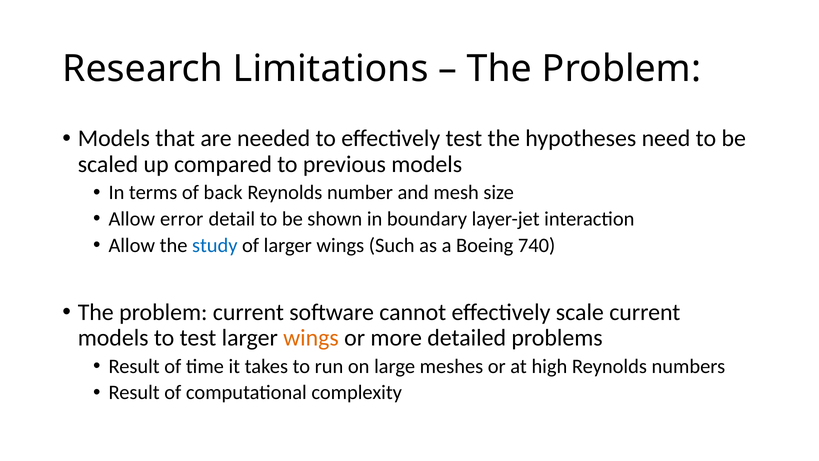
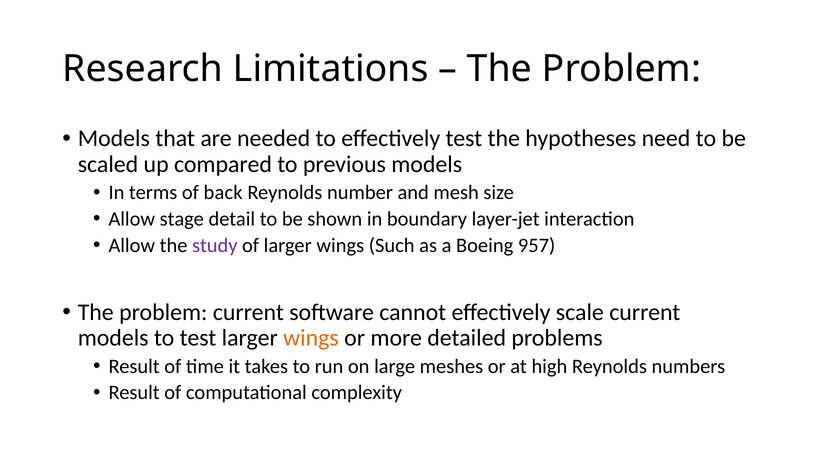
error: error -> stage
study colour: blue -> purple
740: 740 -> 957
